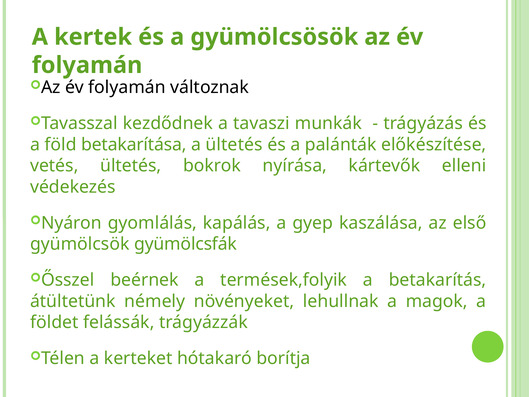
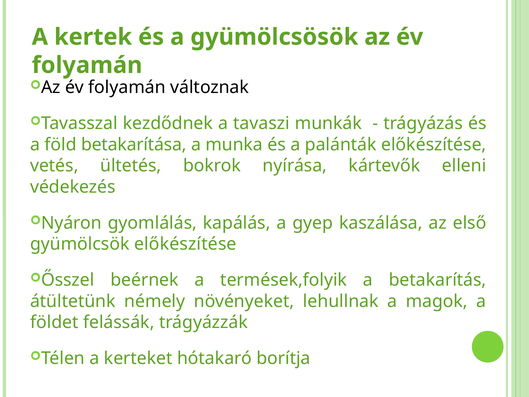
a ültetés: ültetés -> munka
gyümölcsök gyümölcsfák: gyümölcsfák -> előkészítése
